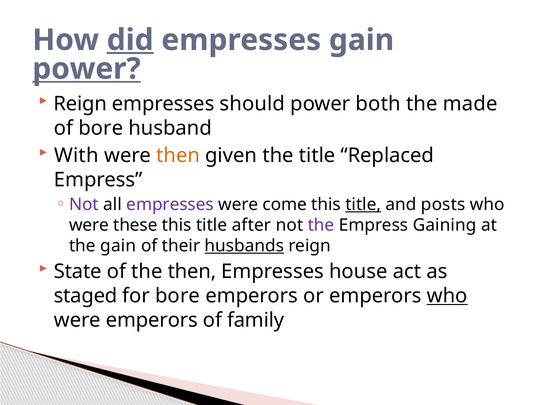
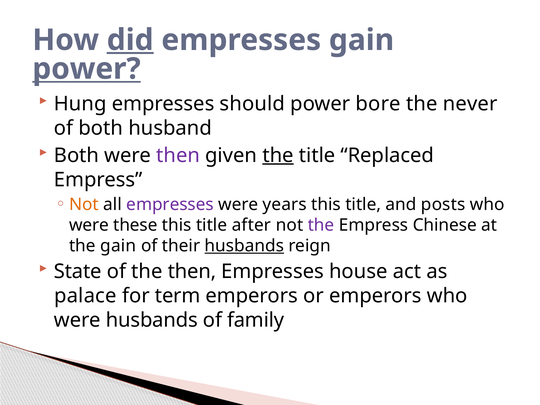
Reign at (80, 104): Reign -> Hung
both: both -> bore
made: made -> never
of bore: bore -> both
With at (76, 155): With -> Both
then at (178, 155) colour: orange -> purple
the at (278, 155) underline: none -> present
Not at (84, 204) colour: purple -> orange
come: come -> years
title at (363, 204) underline: present -> none
Gaining: Gaining -> Chinese
staged: staged -> palace
for bore: bore -> term
who at (447, 296) underline: present -> none
were emperors: emperors -> husbands
